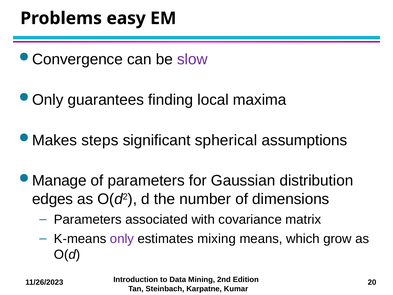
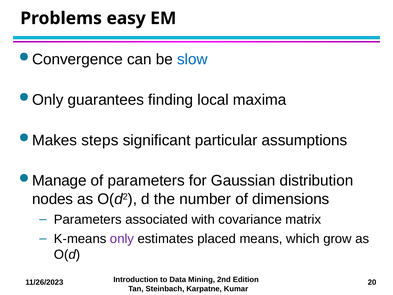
slow colour: purple -> blue
spherical: spherical -> particular
edges: edges -> nodes
mixing: mixing -> placed
